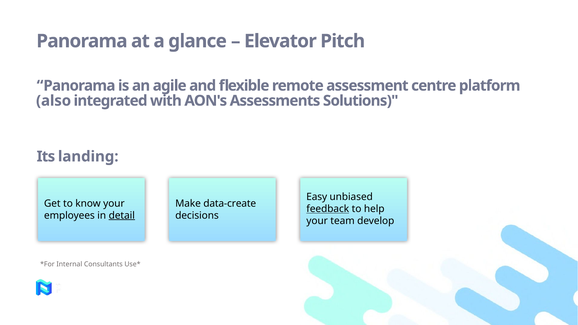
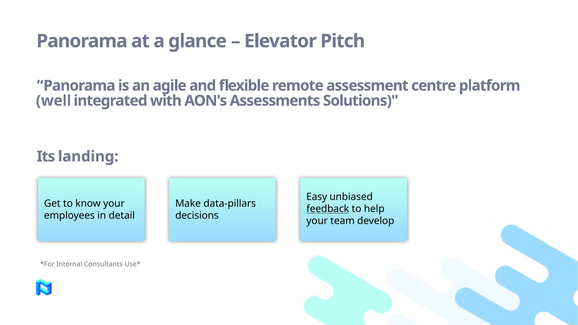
also: also -> well
data-create: data-create -> data-pillars
detail underline: present -> none
